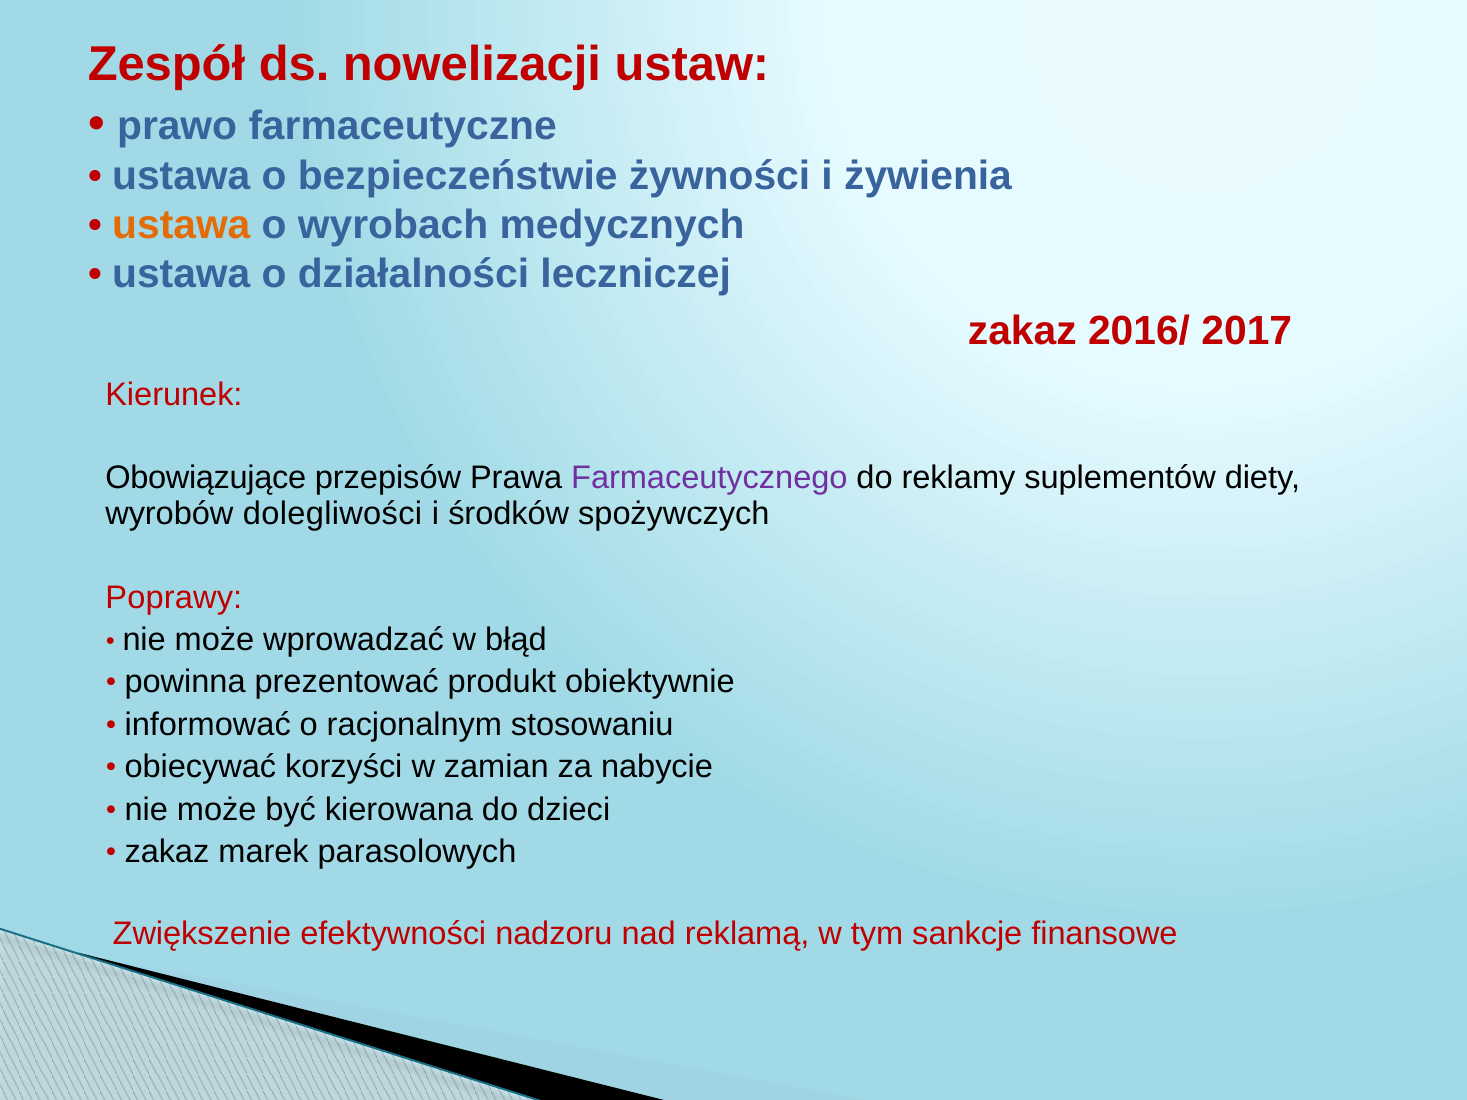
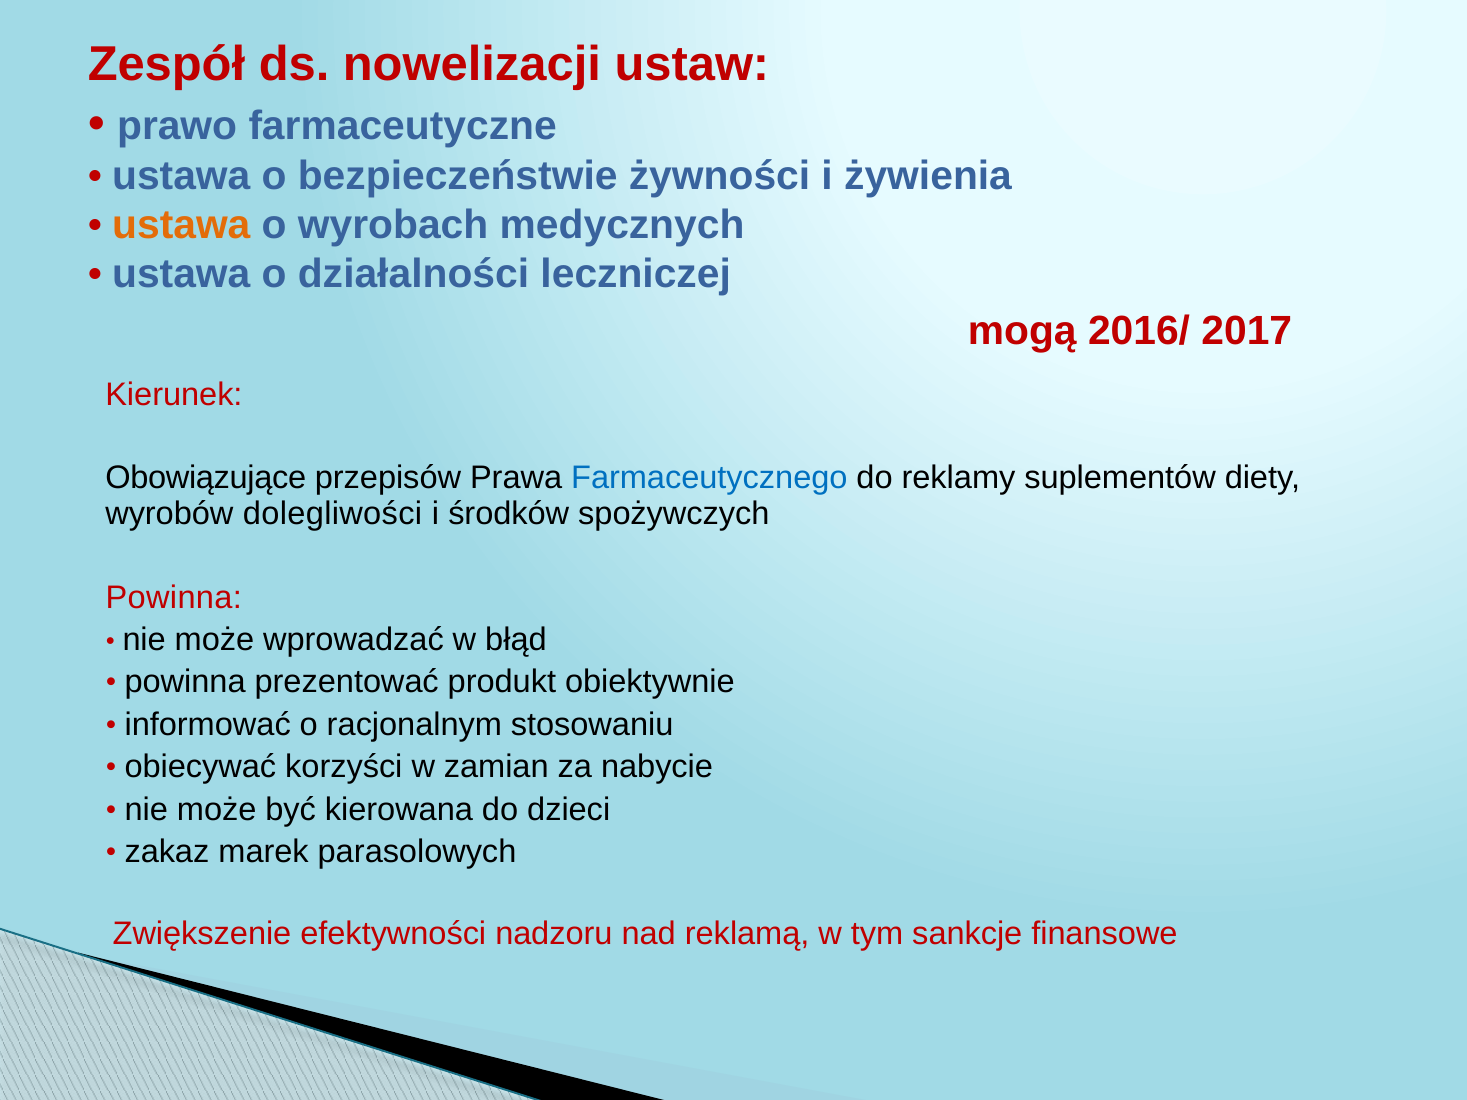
zakaz at (1022, 331): zakaz -> mogą
Farmaceutycznego colour: purple -> blue
Poprawy at (174, 597): Poprawy -> Powinna
